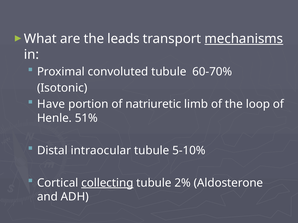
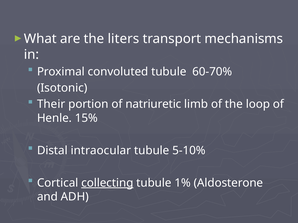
leads: leads -> liters
mechanisms underline: present -> none
Have: Have -> Their
51%: 51% -> 15%
2%: 2% -> 1%
